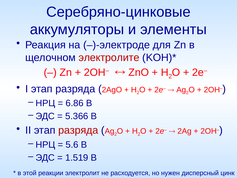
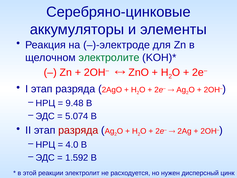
электролите colour: red -> green
6.86: 6.86 -> 9.48
5.366: 5.366 -> 5.074
5.6: 5.6 -> 4.0
1.519: 1.519 -> 1.592
